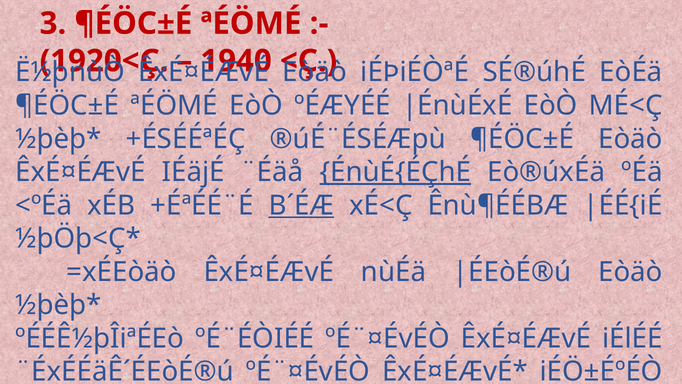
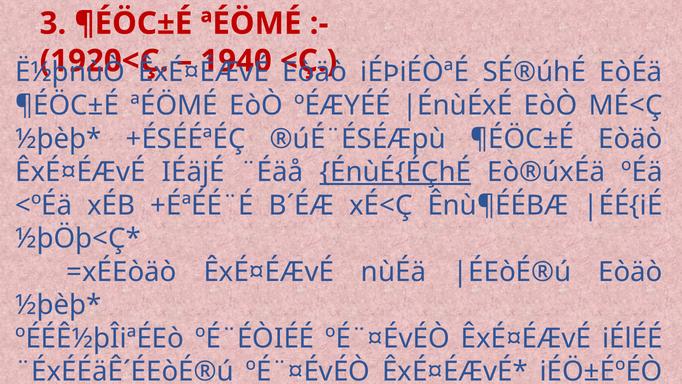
B´ÉÆ underline: present -> none
